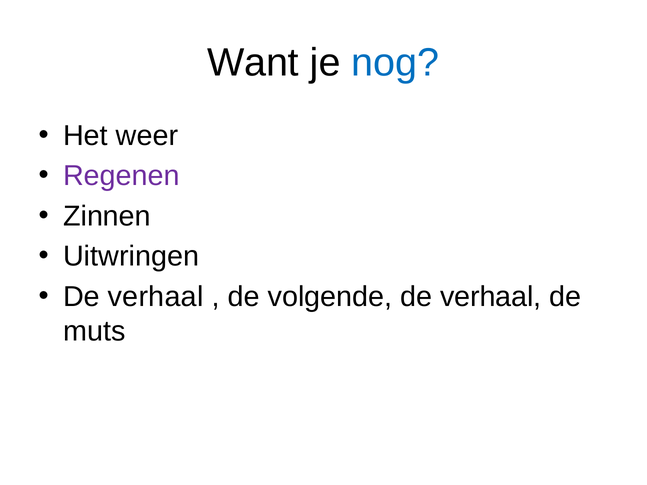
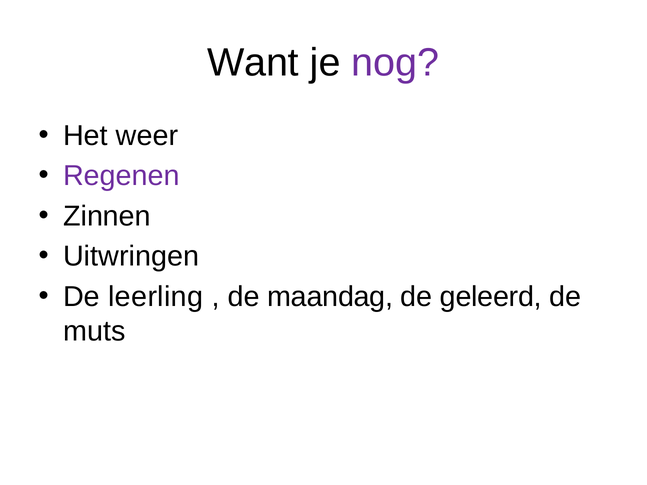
nog colour: blue -> purple
verhaal at (156, 297): verhaal -> leerling
volgende: volgende -> maandag
verhaal at (491, 297): verhaal -> geleerd
